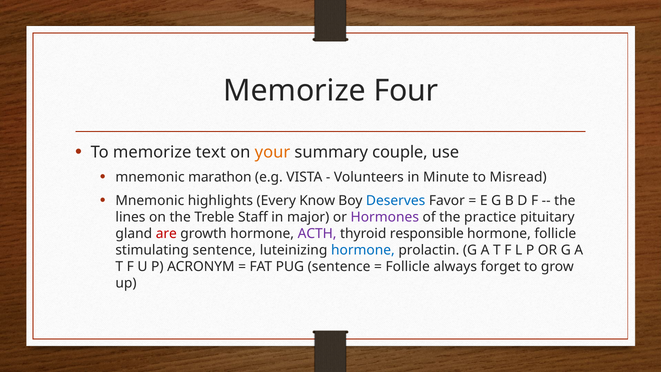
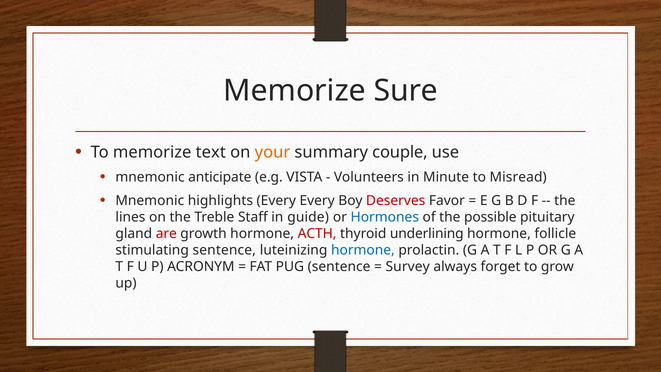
Four: Four -> Sure
marathon: marathon -> anticipate
Every Know: Know -> Every
Deserves colour: blue -> red
major: major -> guide
Hormones colour: purple -> blue
practice: practice -> possible
ACTH colour: purple -> red
responsible: responsible -> underlining
Follicle at (408, 267): Follicle -> Survey
